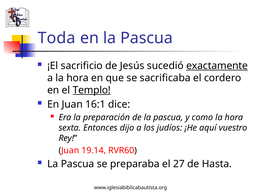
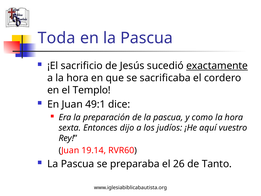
Templo underline: present -> none
16:1: 16:1 -> 49:1
27: 27 -> 26
Hasta: Hasta -> Tanto
